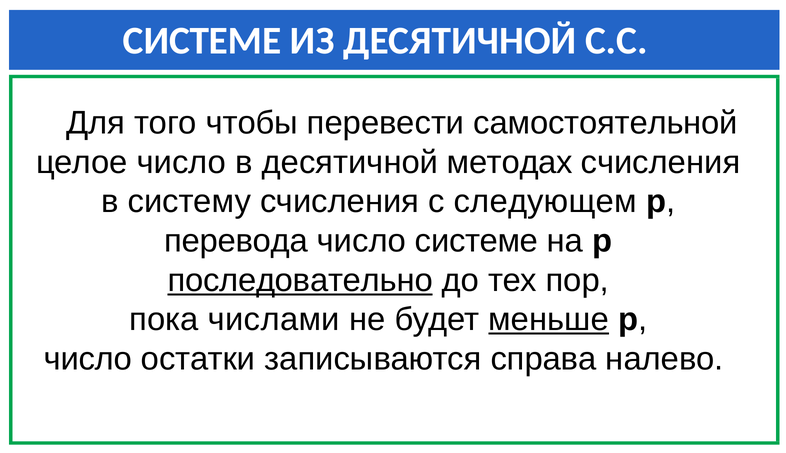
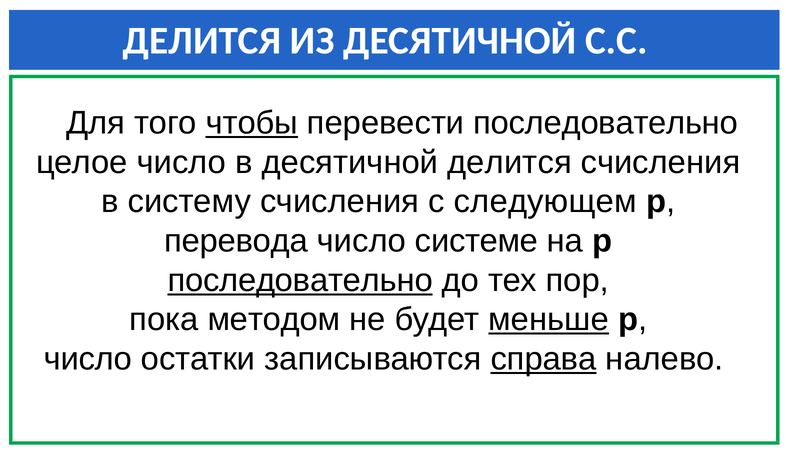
СИСТЕМЕ at (202, 41): СИСТЕМЕ -> ДЕЛИТСЯ
чтобы underline: none -> present
перевести самостоятельной: самостоятельной -> последовательно
десятичной методах: методах -> делится
числами: числами -> методом
справа underline: none -> present
